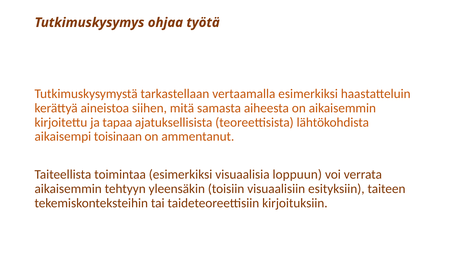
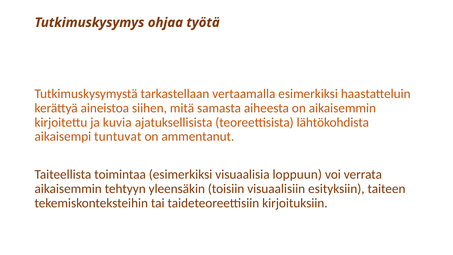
tapaa: tapaa -> kuvia
toisinaan: toisinaan -> tuntuvat
